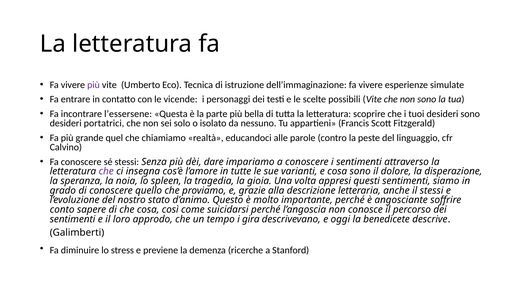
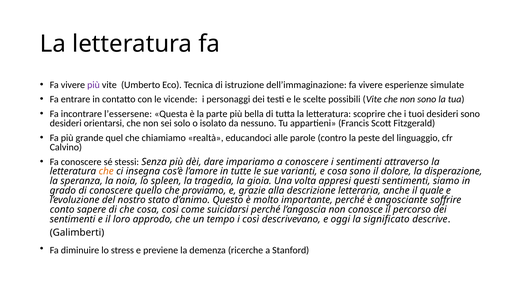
portatrici: portatrici -> orientarsi
che at (106, 171) colour: purple -> orange
il stessi: stessi -> quale
i gira: gira -> così
benedicete: benedicete -> significato
